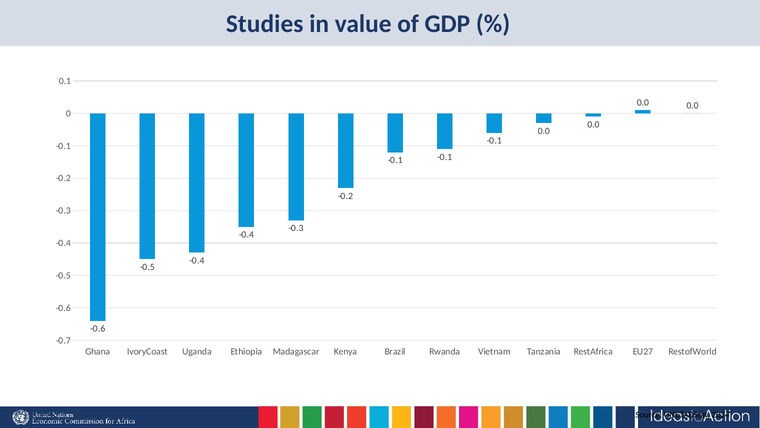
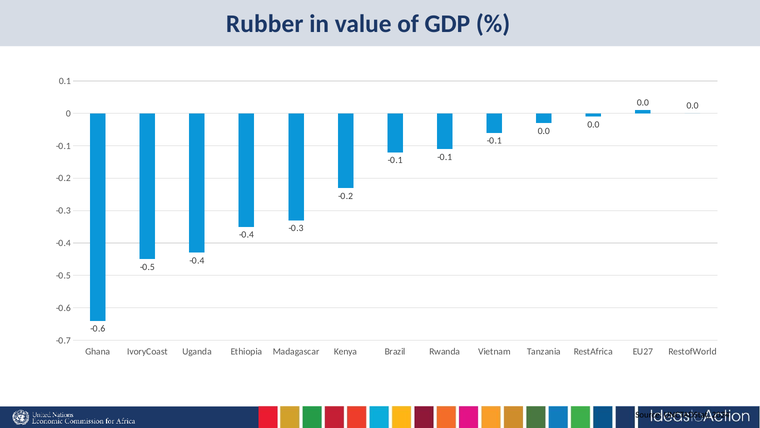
Studies: Studies -> Rubber
